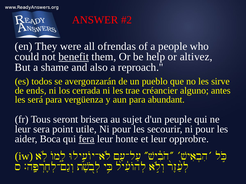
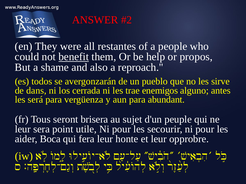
ofrendas: ofrendas -> restantes
altivez: altivez -> propos
ends: ends -> dans
créancier: créancier -> enemigos
fera underline: present -> none
